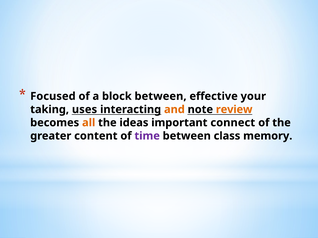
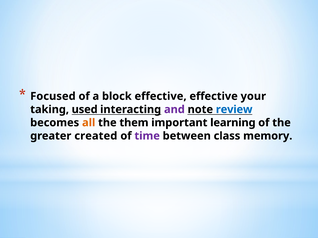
block between: between -> effective
uses: uses -> used
and colour: orange -> purple
review colour: orange -> blue
ideas: ideas -> them
connect: connect -> learning
content: content -> created
